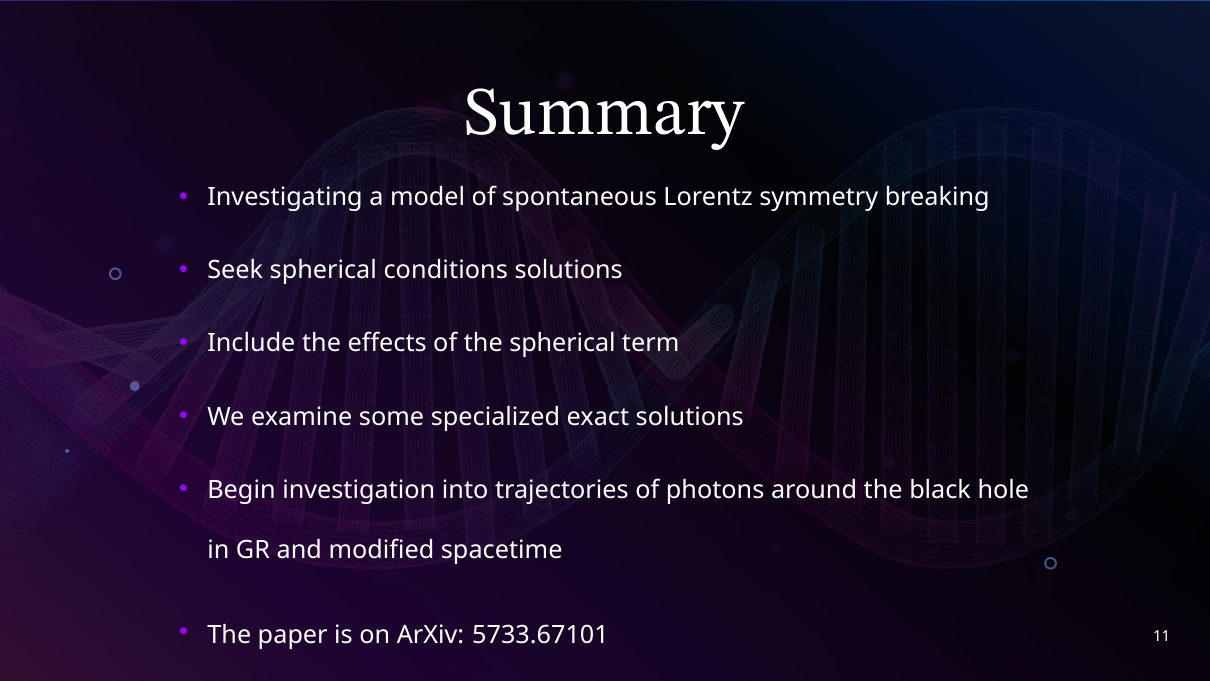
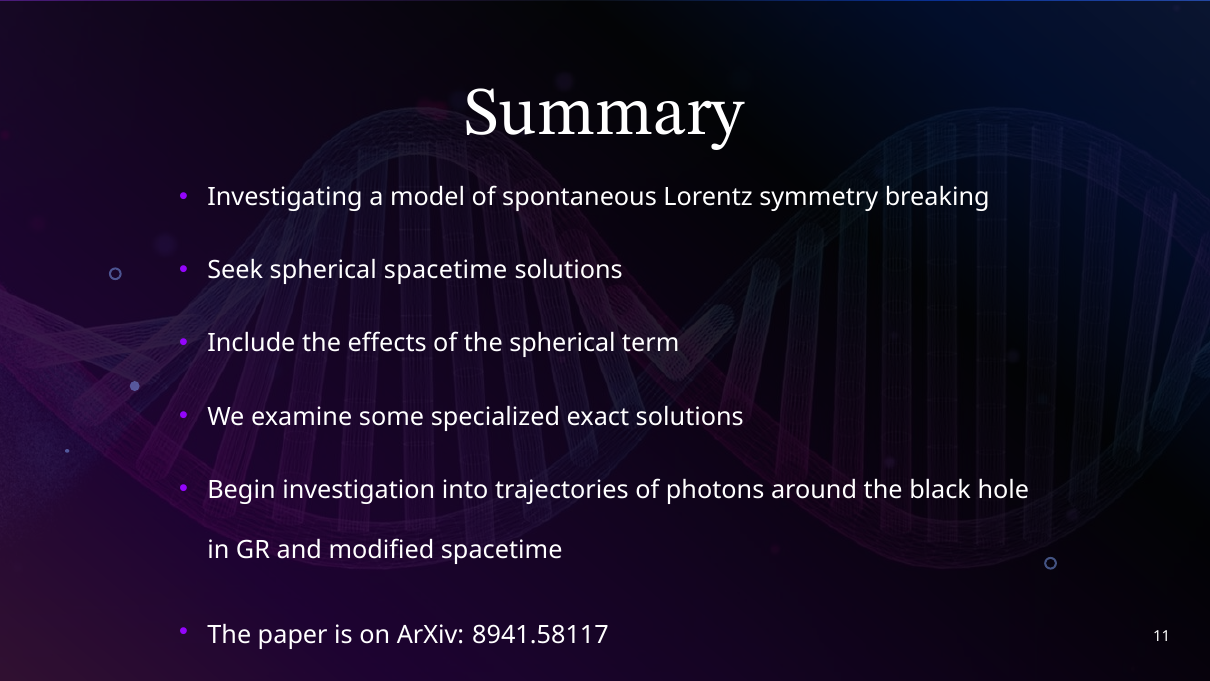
spherical conditions: conditions -> spacetime
5733.67101: 5733.67101 -> 8941.58117
